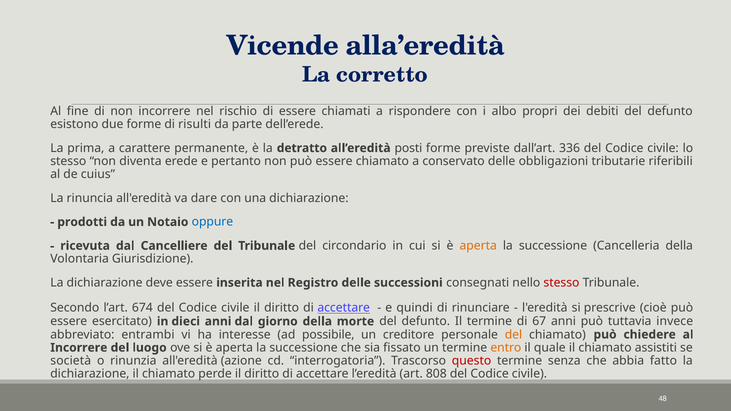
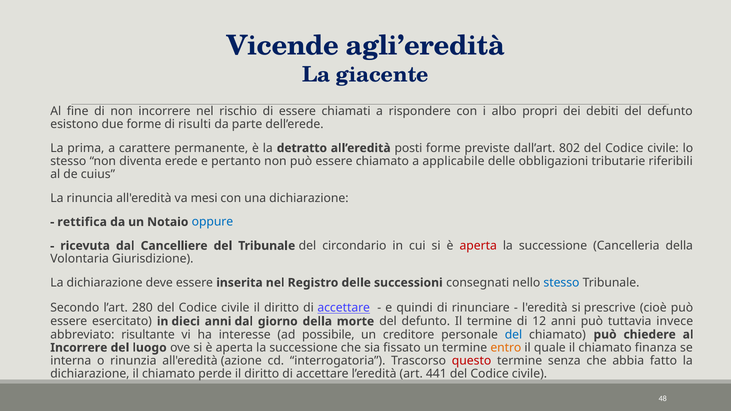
alla’eredità: alla’eredità -> agli’eredità
corretto: corretto -> giacente
336: 336 -> 802
conservato: conservato -> applicabile
dare: dare -> mesi
prodotti: prodotti -> rettifica
aperta at (478, 246) colour: orange -> red
stesso at (561, 283) colour: red -> blue
674: 674 -> 280
67: 67 -> 12
entrambi: entrambi -> risultante
del at (513, 335) colour: orange -> blue
assistiti: assistiti -> finanza
società: società -> interna
808: 808 -> 441
